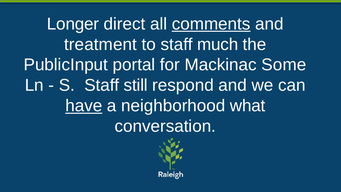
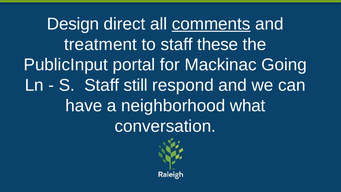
Longer: Longer -> Design
much: much -> these
Some: Some -> Going
have underline: present -> none
